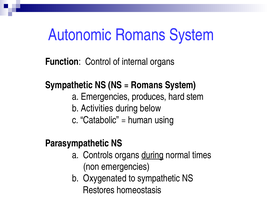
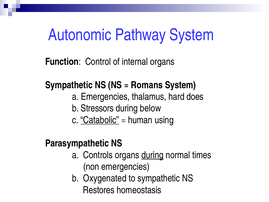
Autonomic Romans: Romans -> Pathway
produces: produces -> thalamus
stem: stem -> does
Activities: Activities -> Stressors
Catabolic underline: none -> present
